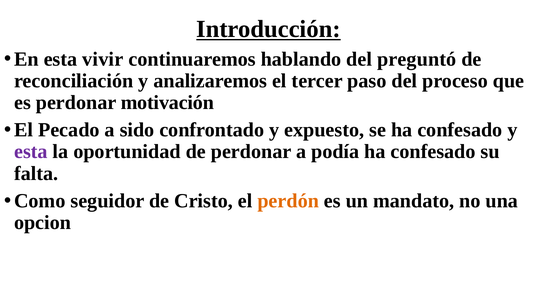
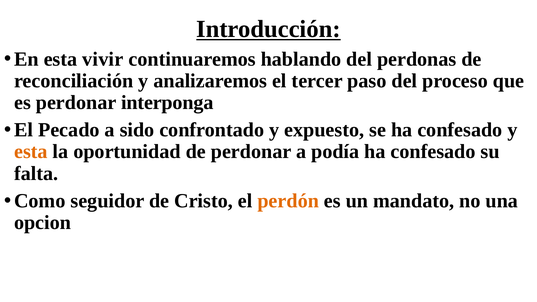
preguntó: preguntó -> perdonas
motivación: motivación -> interponga
esta at (31, 152) colour: purple -> orange
